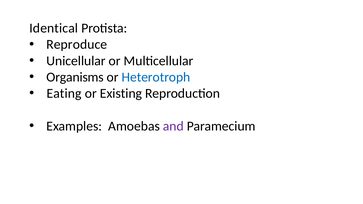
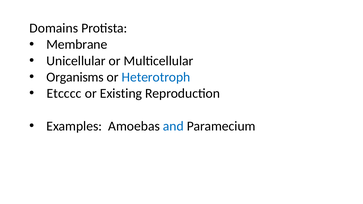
Identical: Identical -> Domains
Reproduce: Reproduce -> Membrane
Eating: Eating -> Etcccc
and colour: purple -> blue
